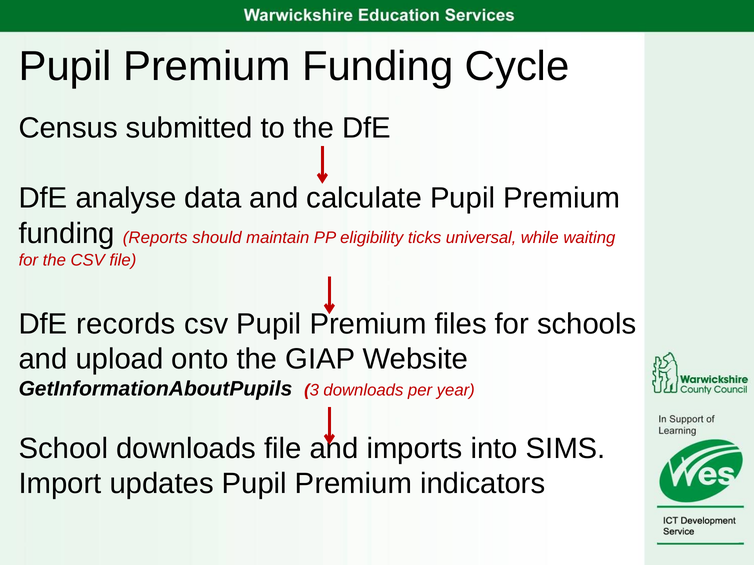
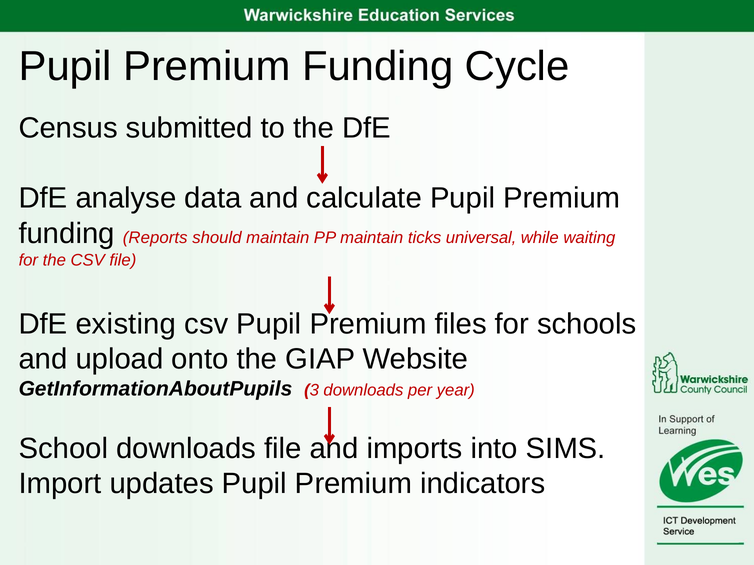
PP eligibility: eligibility -> maintain
records: records -> existing
